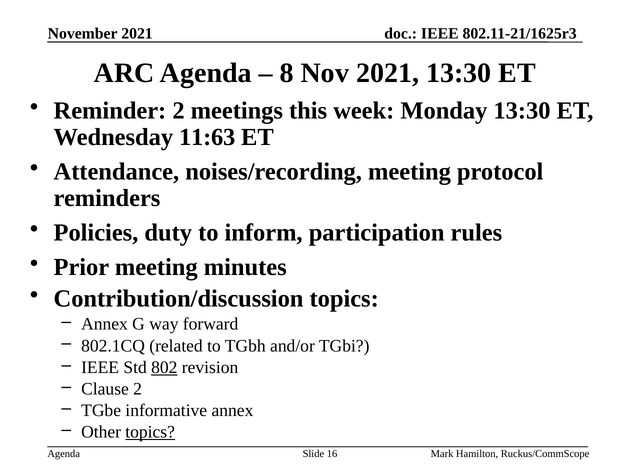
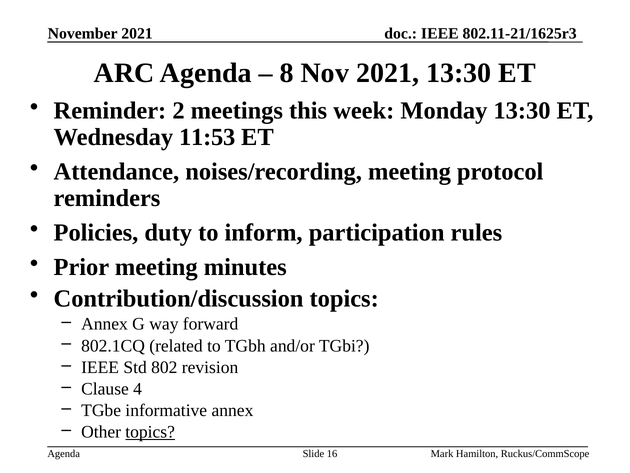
11:63: 11:63 -> 11:53
802 underline: present -> none
Clause 2: 2 -> 4
